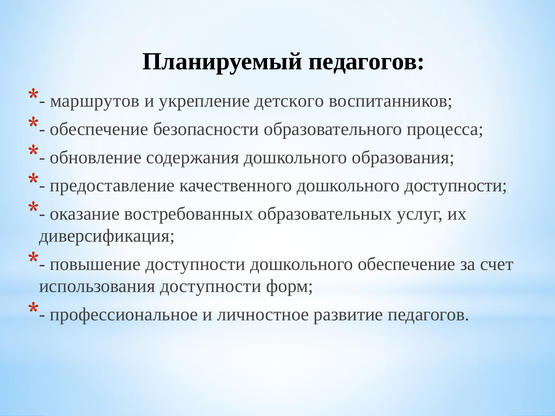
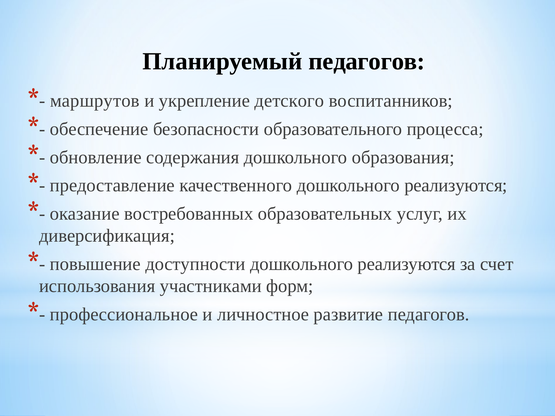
качественного дошкольного доступности: доступности -> реализуются
доступности дошкольного обеспечение: обеспечение -> реализуются
использования доступности: доступности -> участниками
